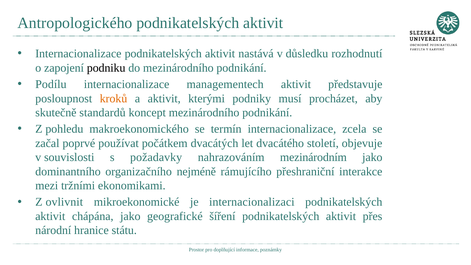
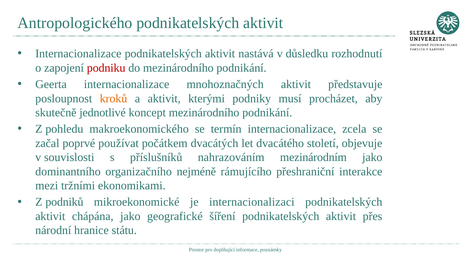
podniku colour: black -> red
Podílu: Podílu -> Geerta
managementech: managementech -> mnohoznačných
standardů: standardů -> jednotlivé
požadavky: požadavky -> příslušníků
ovlivnit: ovlivnit -> podniků
